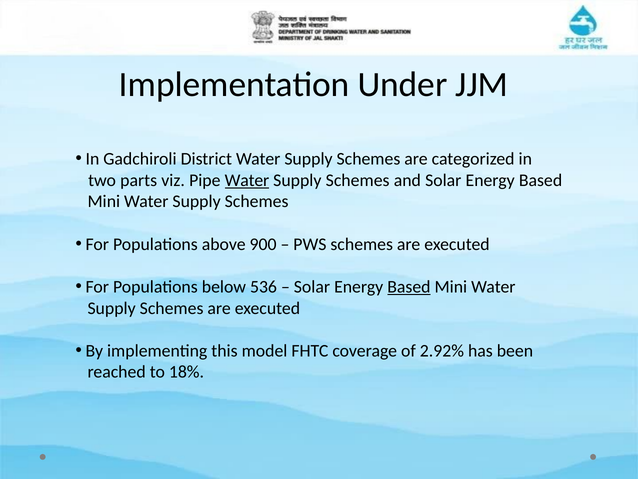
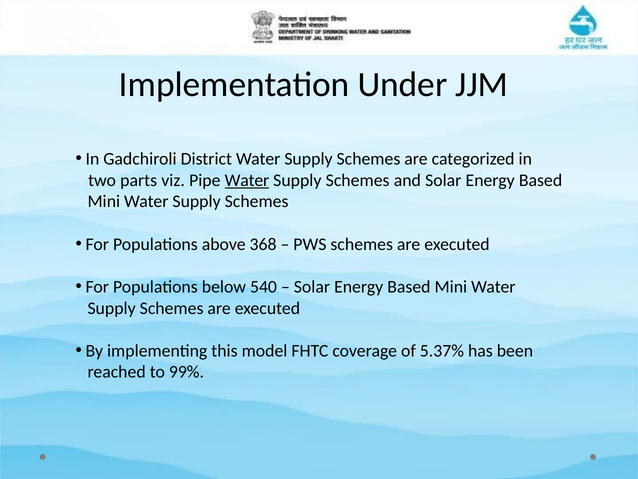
900: 900 -> 368
536: 536 -> 540
Based at (409, 287) underline: present -> none
2.92%: 2.92% -> 5.37%
18%: 18% -> 99%
